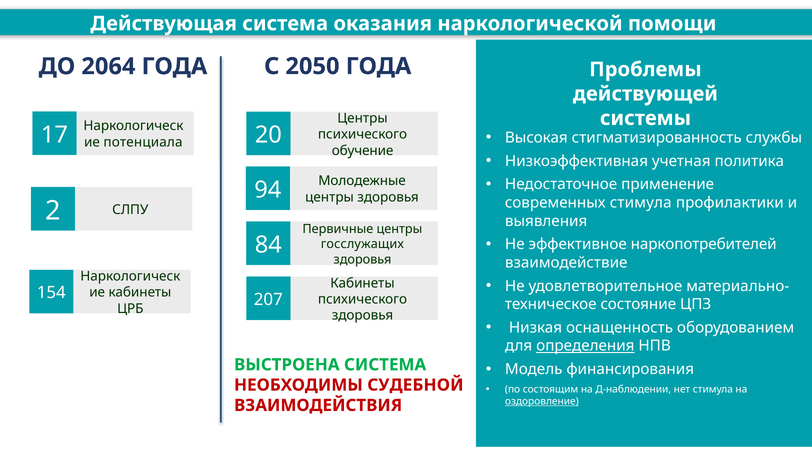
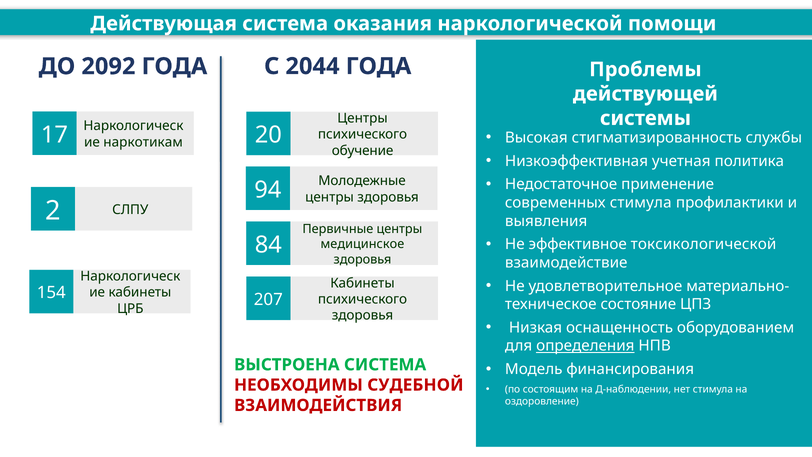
2050: 2050 -> 2044
2064: 2064 -> 2092
потенциала: потенциала -> наркотикам
наркопотребителей: наркопотребителей -> токсикологической
госслужащих: госслужащих -> медицинское
оздоровление underline: present -> none
